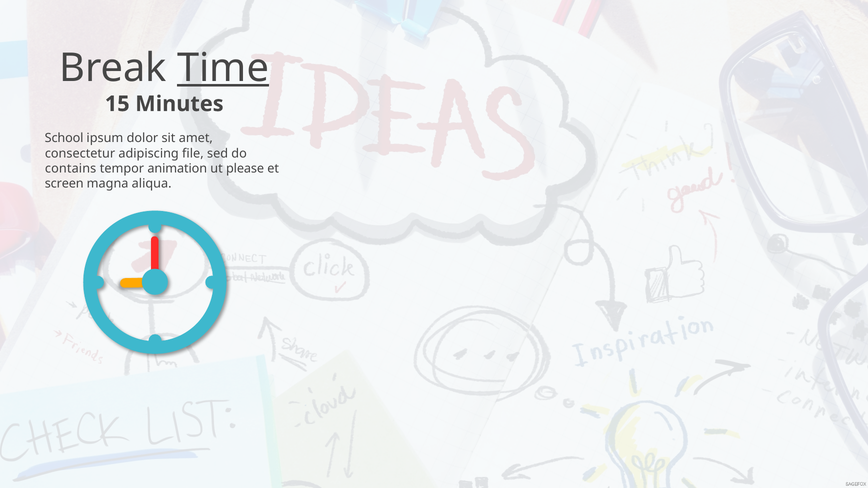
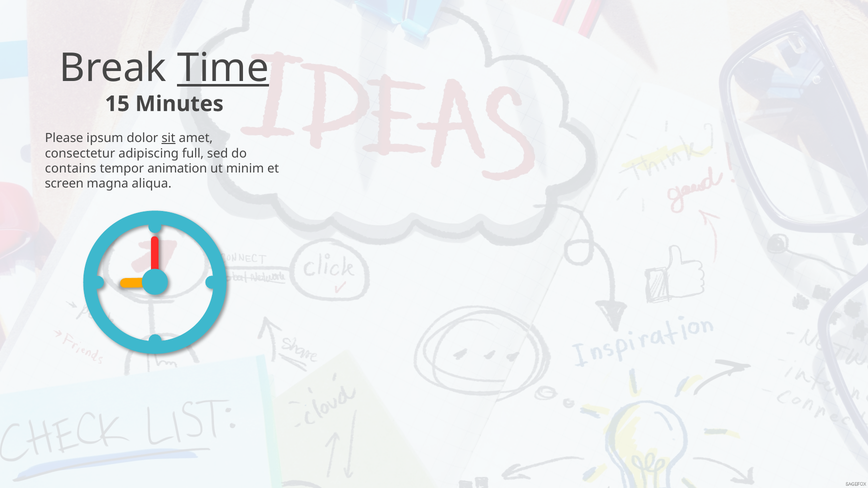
School: School -> Please
sit underline: none -> present
file: file -> full
please: please -> minim
